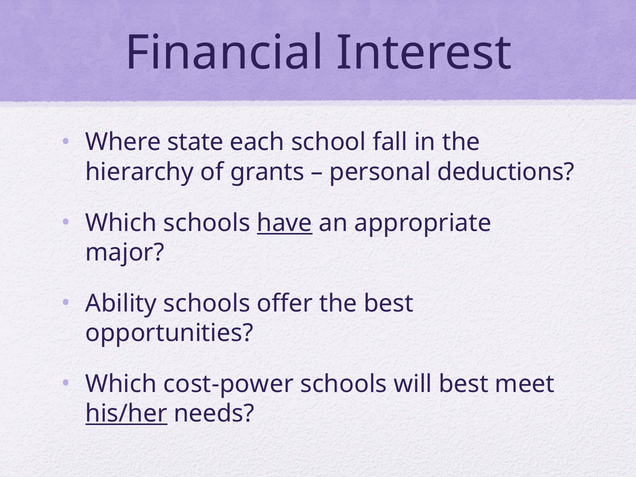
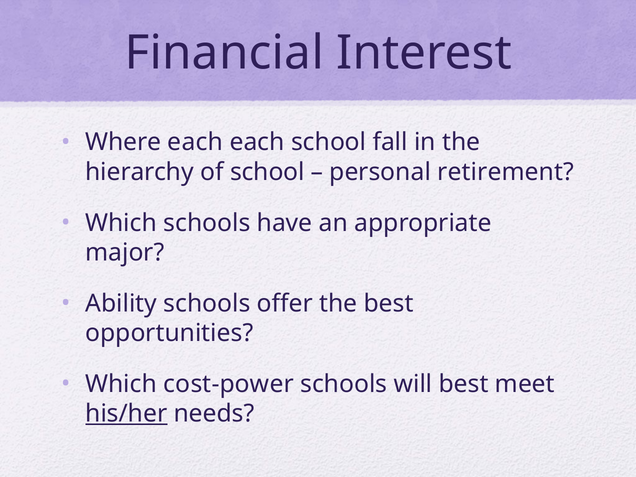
Where state: state -> each
of grants: grants -> school
deductions: deductions -> retirement
have underline: present -> none
